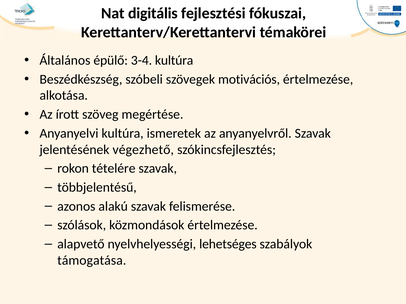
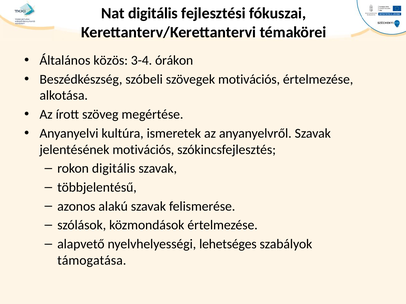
épülő: épülő -> közös
3-4 kultúra: kultúra -> órákon
jelentésének végezhető: végezhető -> motivációs
rokon tételére: tételére -> digitális
